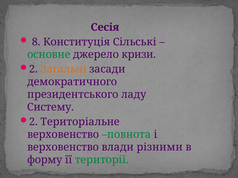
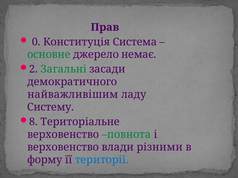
Сесія: Сесія -> Прав
8: 8 -> 0
Сільські: Сільські -> Система
кризи: кризи -> немає
Загальні colour: orange -> green
президентського: президентського -> найважливішим
2 at (33, 122): 2 -> 8
території colour: green -> blue
